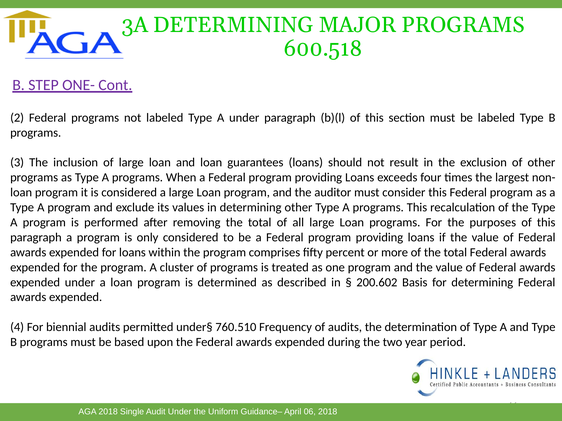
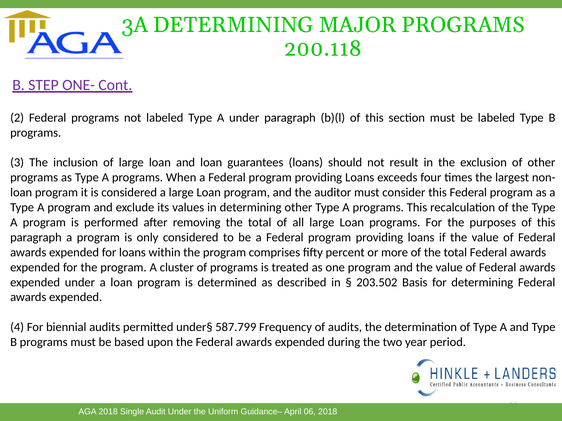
600.518: 600.518 -> 200.118
200.602: 200.602 -> 203.502
760.510: 760.510 -> 587.799
